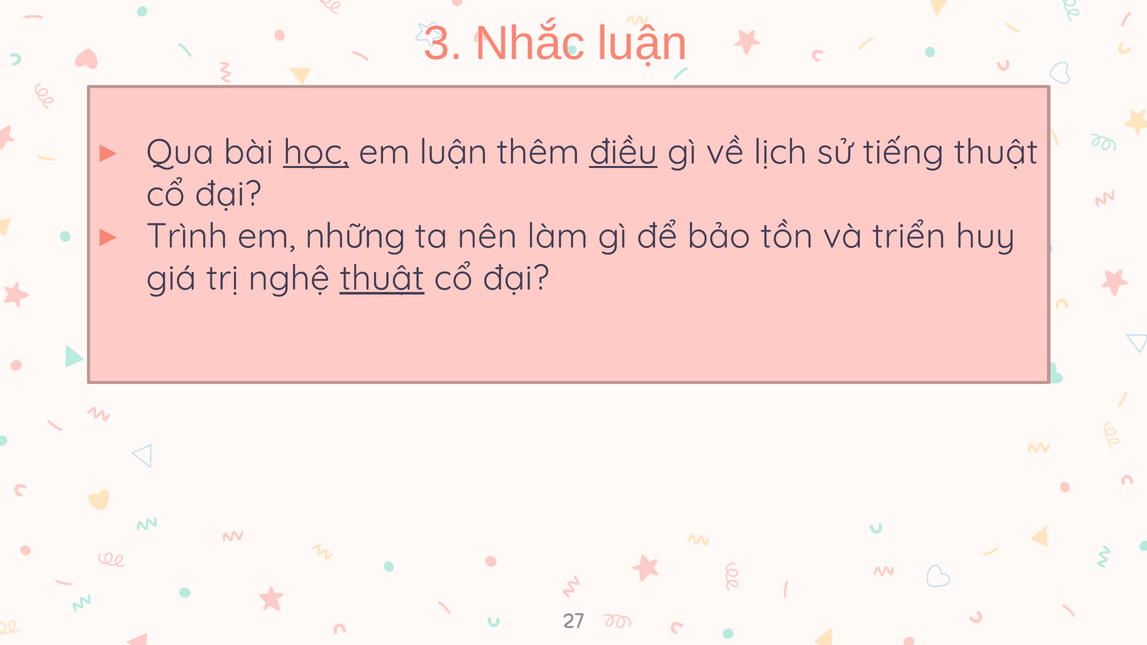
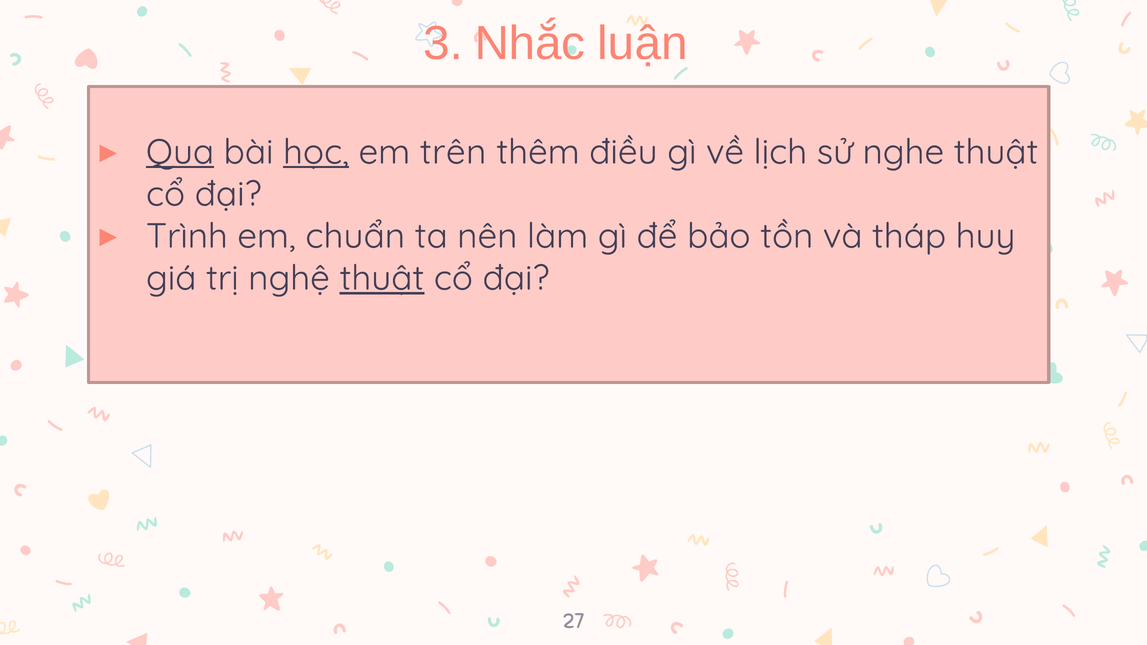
Qua underline: none -> present
em luận: luận -> trên
điều underline: present -> none
tiếng: tiếng -> nghe
những: những -> chuẩn
triển: triển -> tháp
